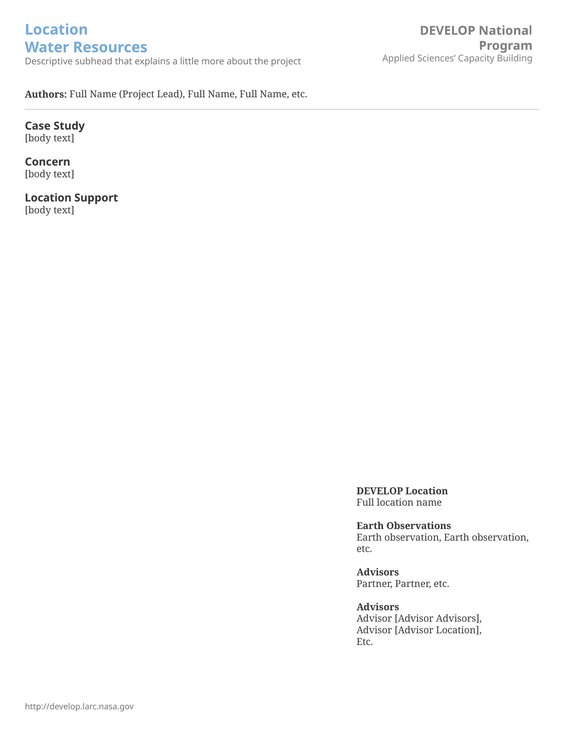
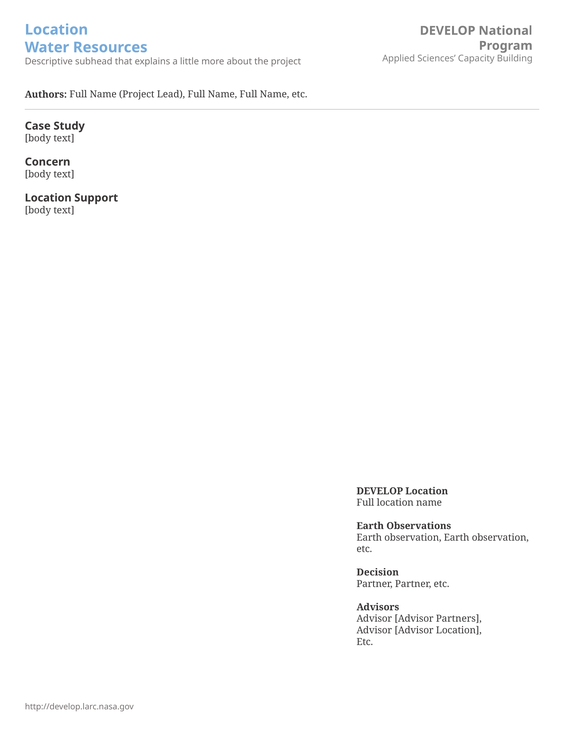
Advisors at (378, 572): Advisors -> Decision
Advisor Advisors: Advisors -> Partners
